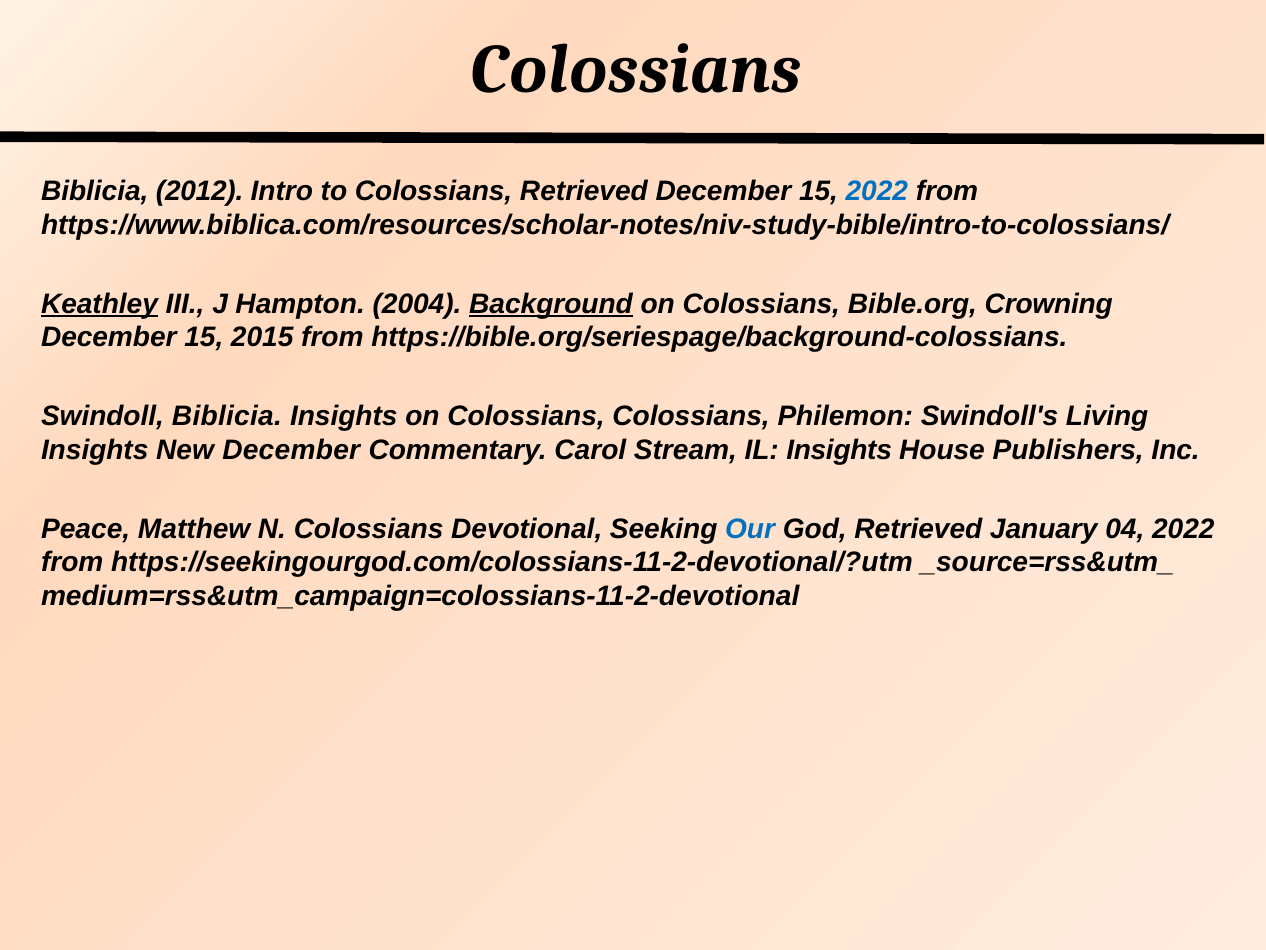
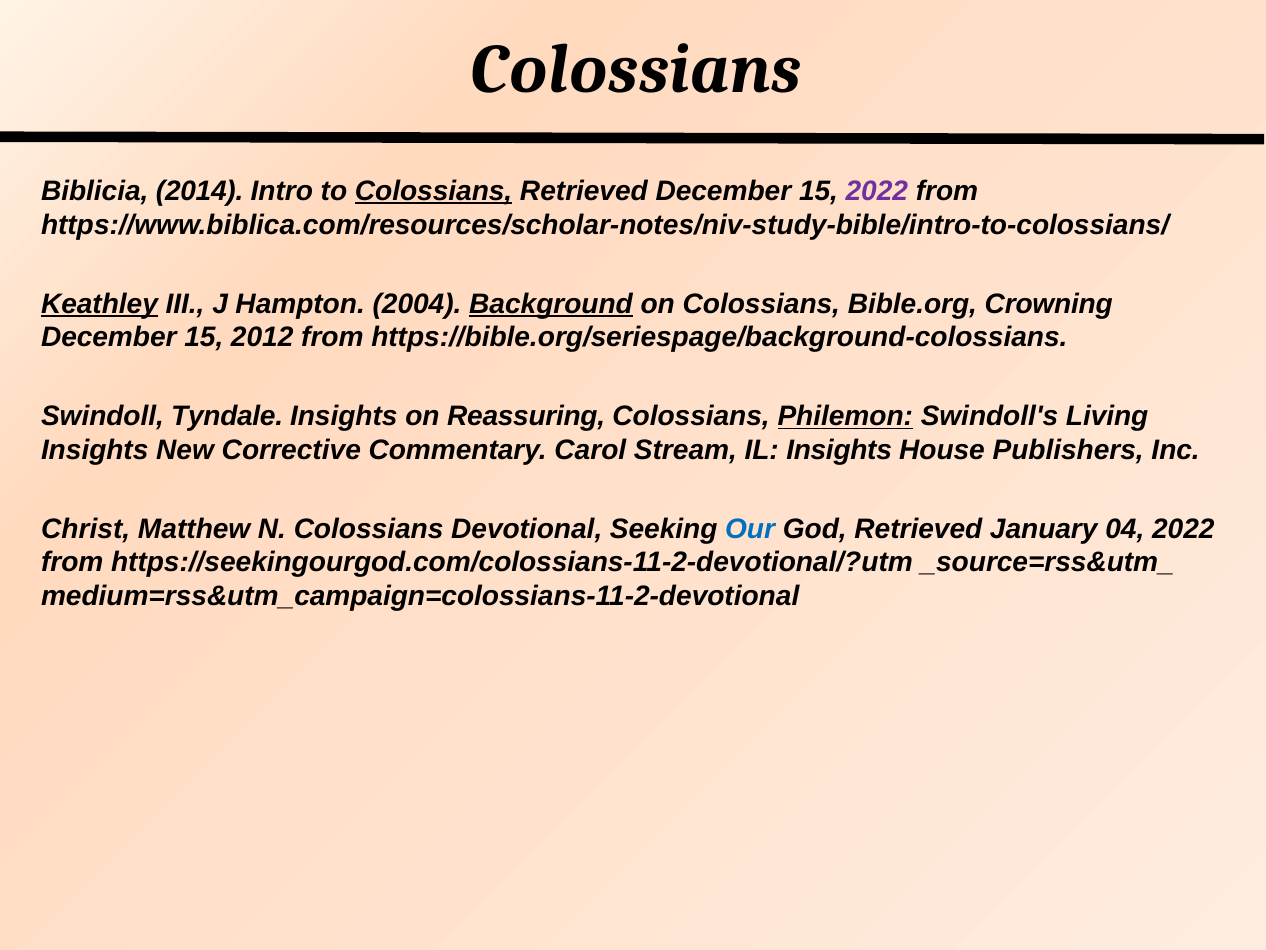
2012: 2012 -> 2014
Colossians at (434, 191) underline: none -> present
2022 at (877, 191) colour: blue -> purple
2015: 2015 -> 2012
Swindoll Biblicia: Biblicia -> Tyndale
Insights on Colossians: Colossians -> Reassuring
Philemon underline: none -> present
New December: December -> Corrective
Peace: Peace -> Christ
